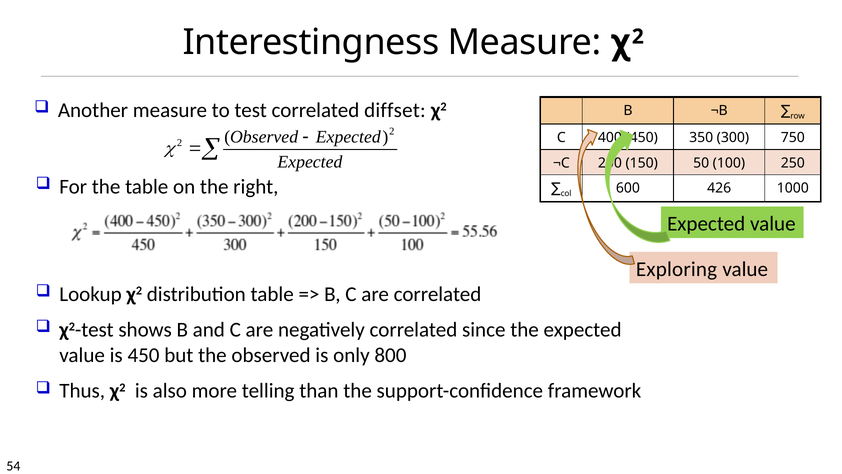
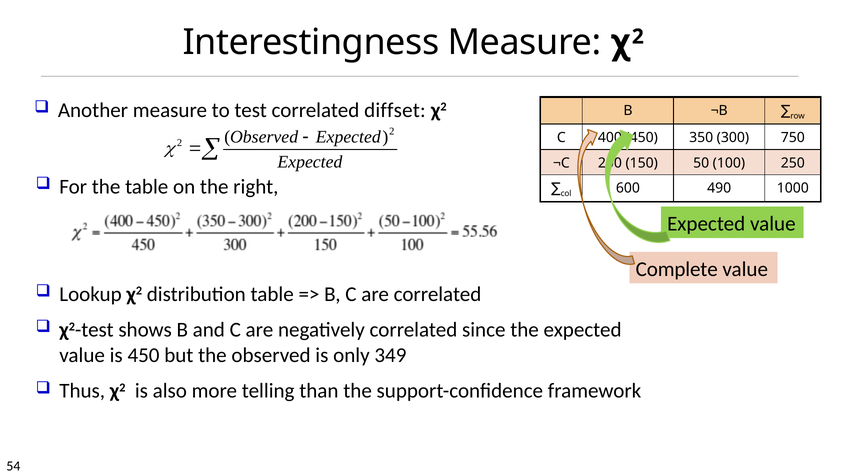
426: 426 -> 490
Exploring: Exploring -> Complete
800: 800 -> 349
